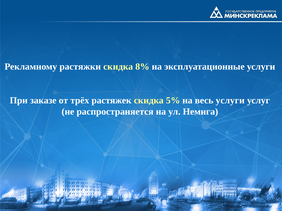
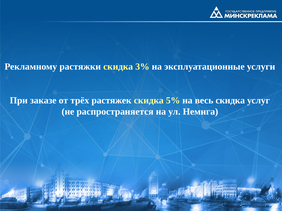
8%: 8% -> 3%
весь услуги: услуги -> скидка
